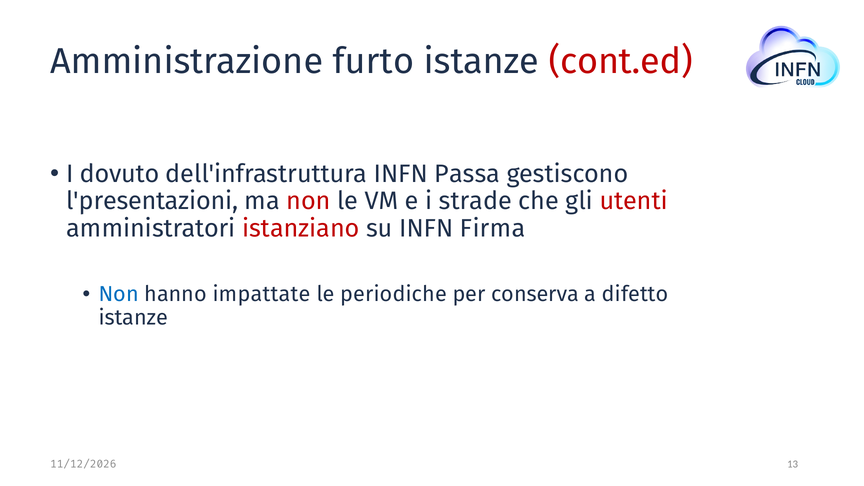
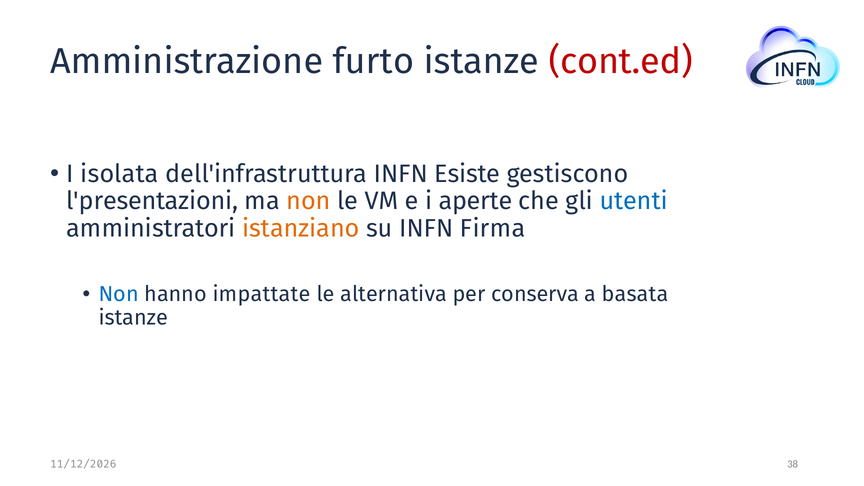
dovuto: dovuto -> isolata
Passa: Passa -> Esiste
non at (308, 201) colour: red -> orange
strade: strade -> aperte
utenti colour: red -> blue
istanziano colour: red -> orange
periodiche: periodiche -> alternativa
difetto: difetto -> basata
13: 13 -> 38
